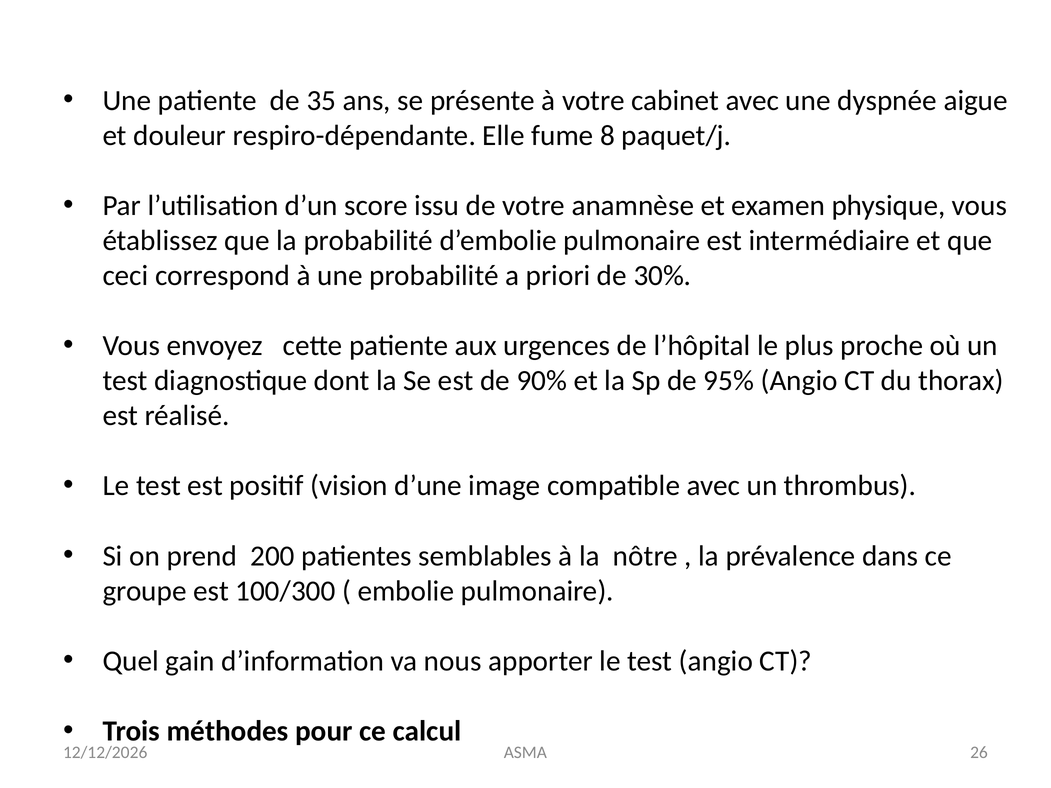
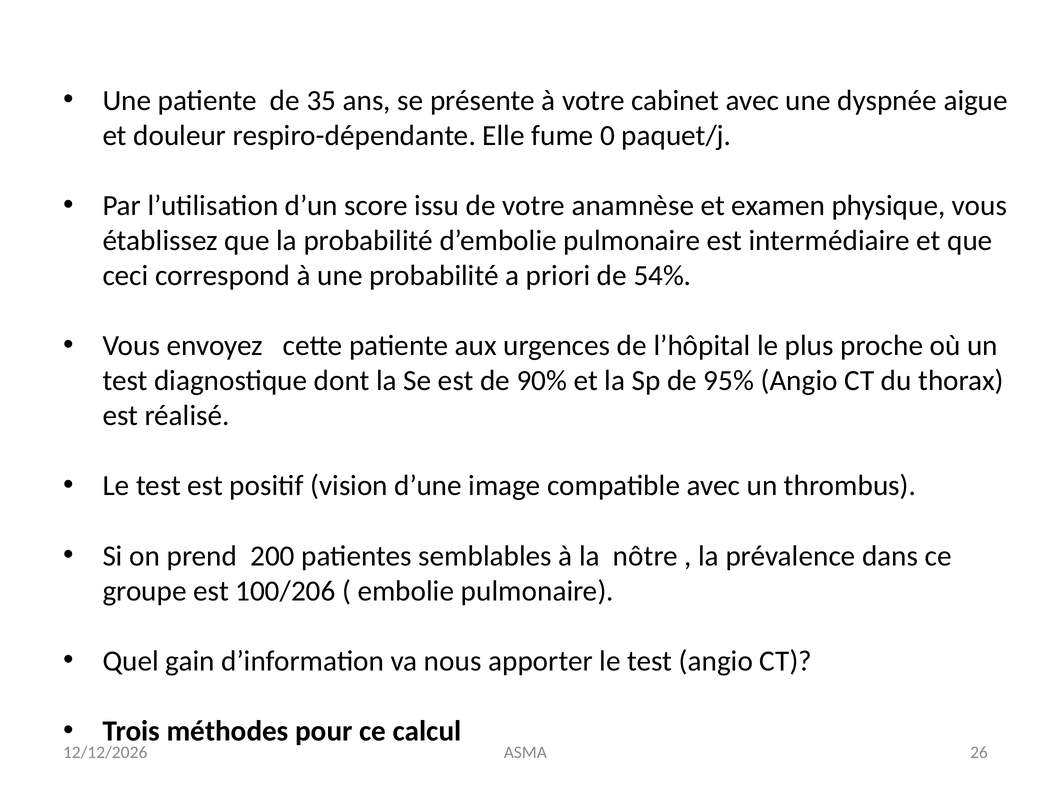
8: 8 -> 0
30%: 30% -> 54%
100/300: 100/300 -> 100/206
